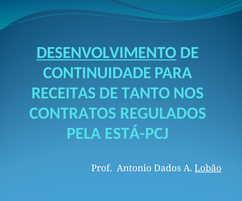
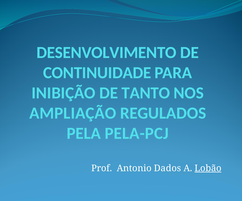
DESENVOLVIMENTO underline: present -> none
RECEITAS: RECEITAS -> INIBIÇÃO
CONTRATOS: CONTRATOS -> AMPLIAÇÃO
ESTÁ-PCJ: ESTÁ-PCJ -> PELA-PCJ
